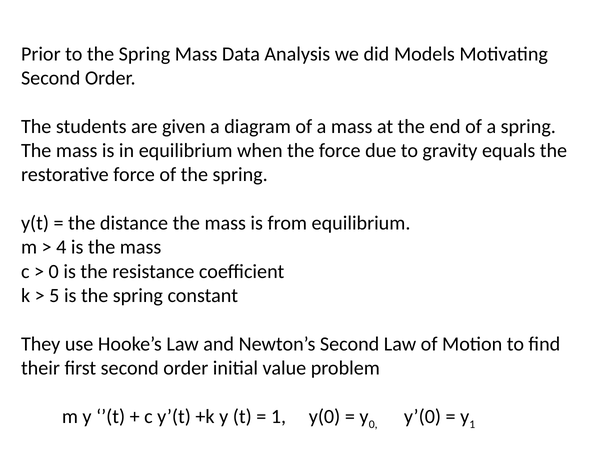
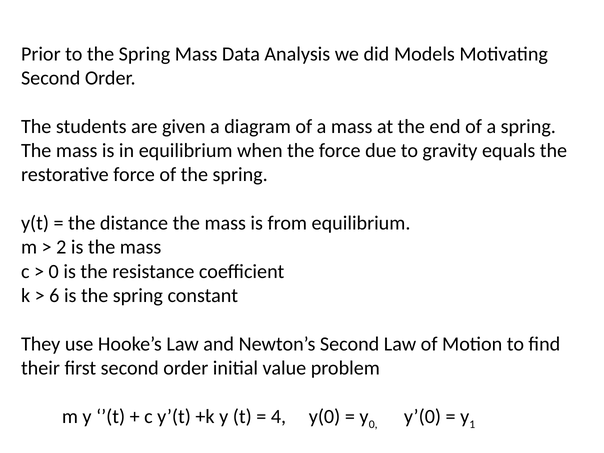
4: 4 -> 2
5: 5 -> 6
1 at (278, 416): 1 -> 4
